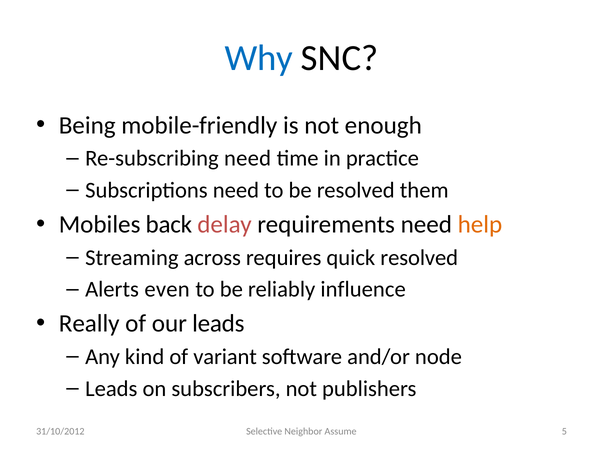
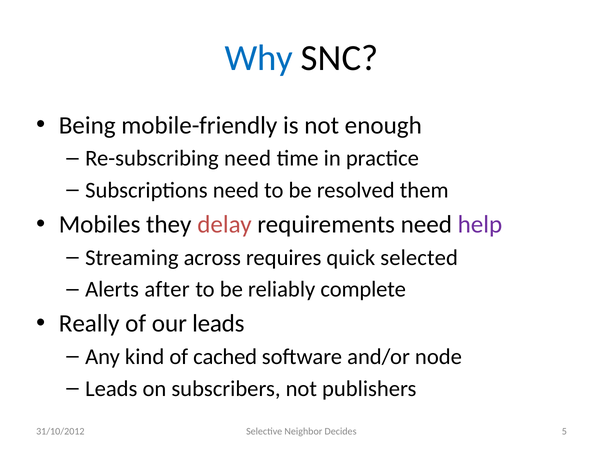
back: back -> they
help colour: orange -> purple
quick resolved: resolved -> selected
even: even -> after
influence: influence -> complete
variant: variant -> cached
Assume: Assume -> Decides
